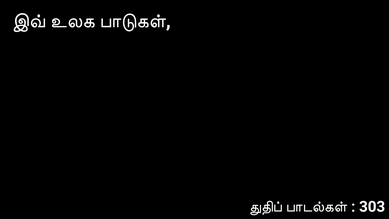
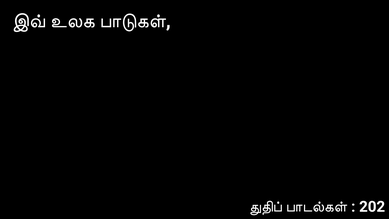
303: 303 -> 202
